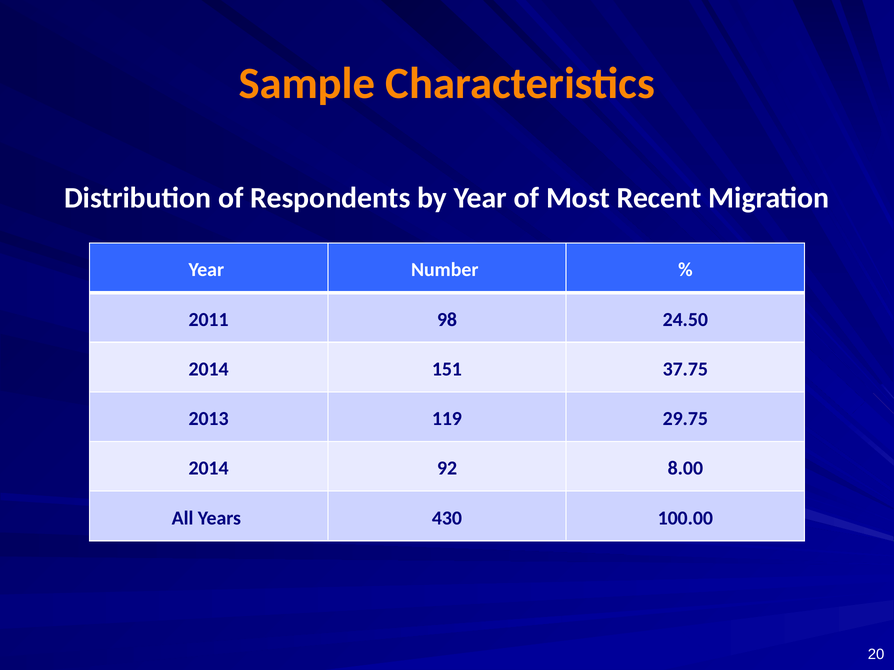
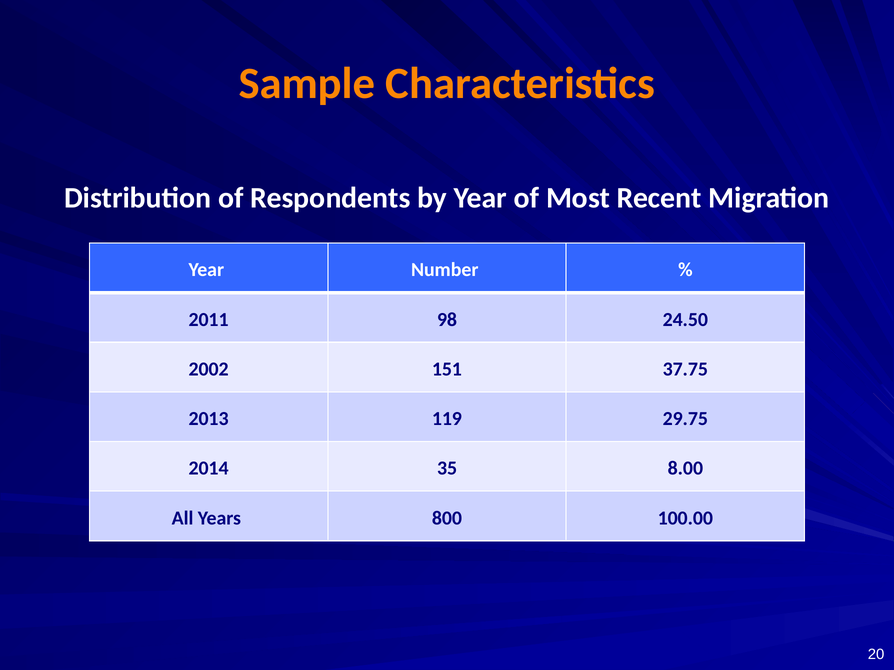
2014 at (209, 369): 2014 -> 2002
92: 92 -> 35
430: 430 -> 800
